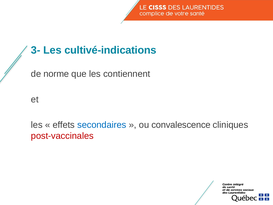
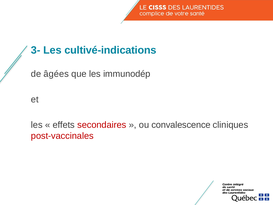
norme: norme -> âgées
contiennent: contiennent -> immunodép
secondaires colour: blue -> red
